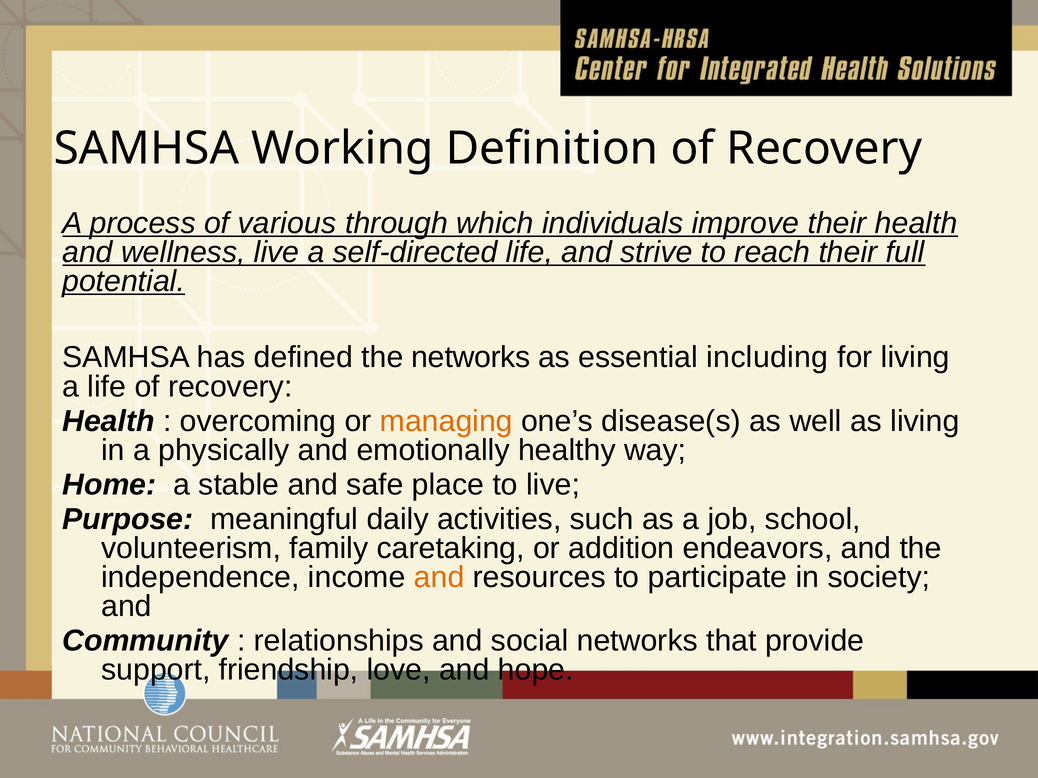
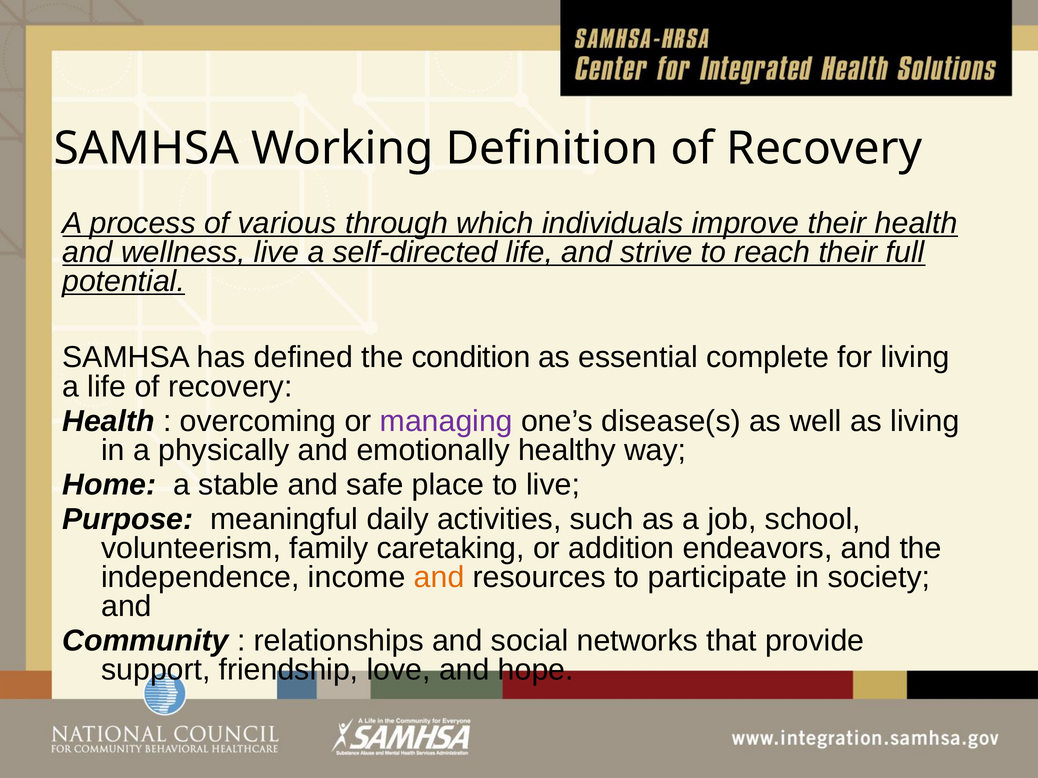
the networks: networks -> condition
including: including -> complete
managing colour: orange -> purple
